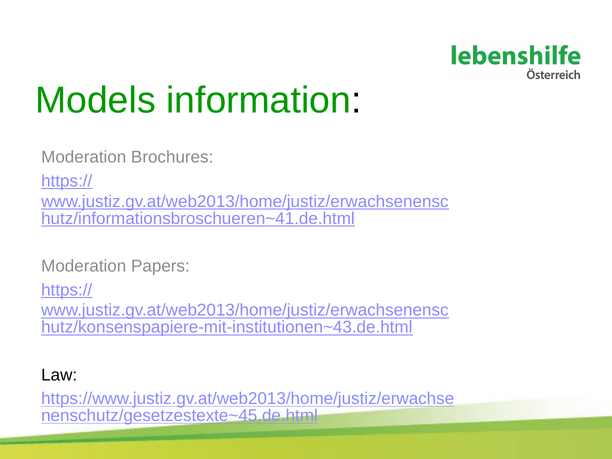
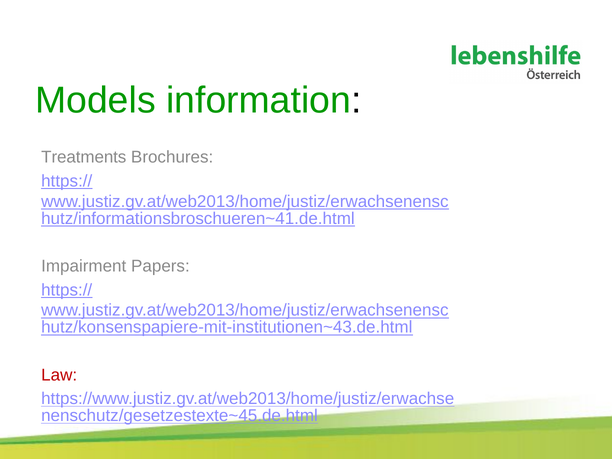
Moderation at (84, 157): Moderation -> Treatments
Moderation at (84, 266): Moderation -> Impairment
Law colour: black -> red
